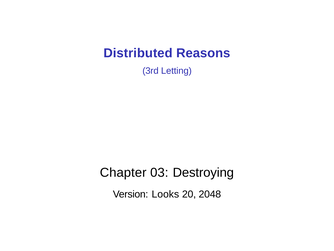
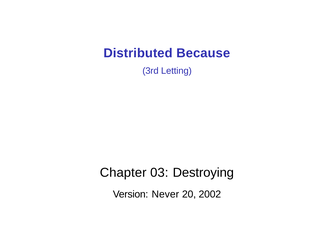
Reasons: Reasons -> Because
Looks: Looks -> Never
2048: 2048 -> 2002
